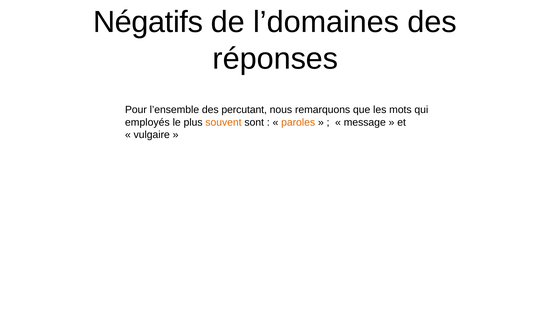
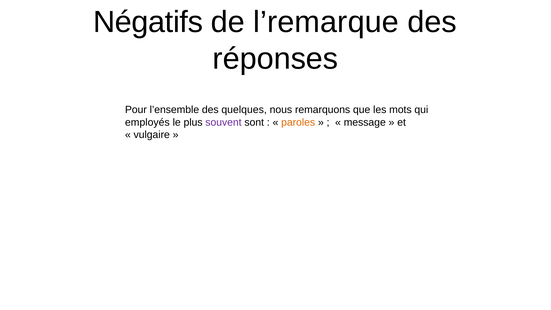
l’domaines: l’domaines -> l’remarque
percutant: percutant -> quelques
souvent colour: orange -> purple
